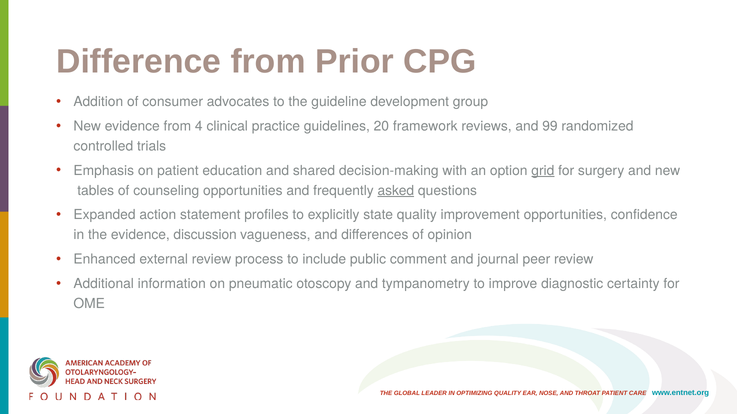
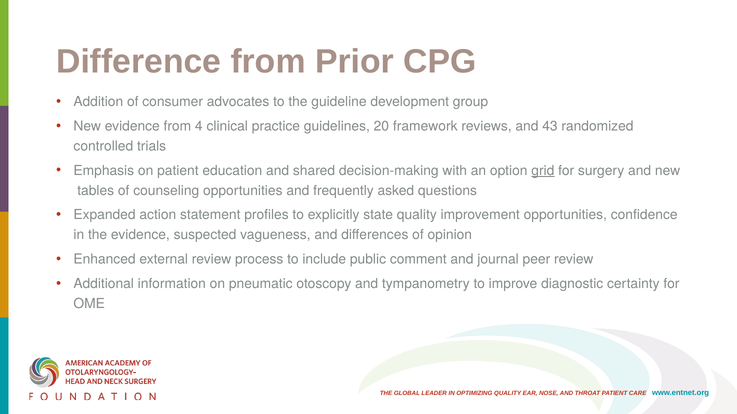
99: 99 -> 43
asked underline: present -> none
discussion: discussion -> suspected
